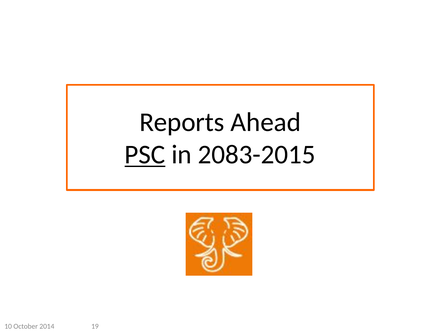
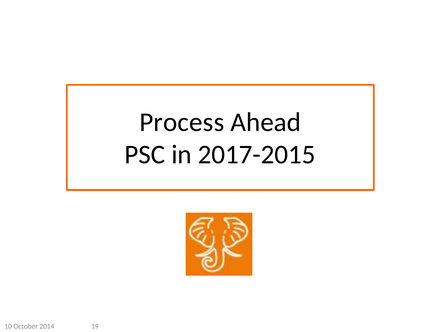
Reports: Reports -> Process
PSC underline: present -> none
2083-2015: 2083-2015 -> 2017-2015
